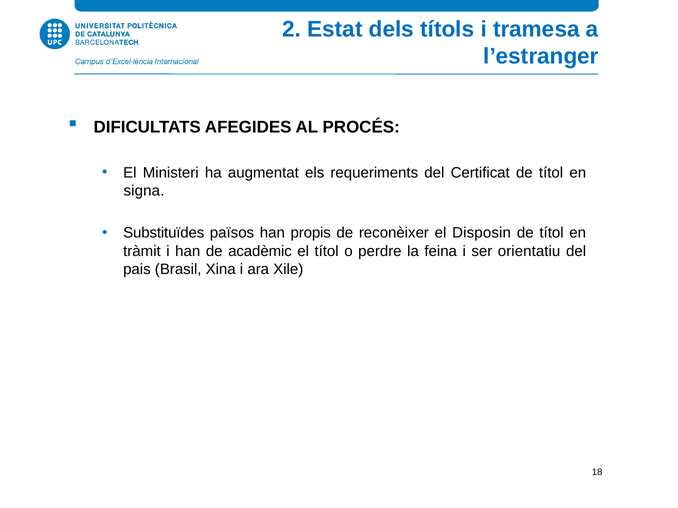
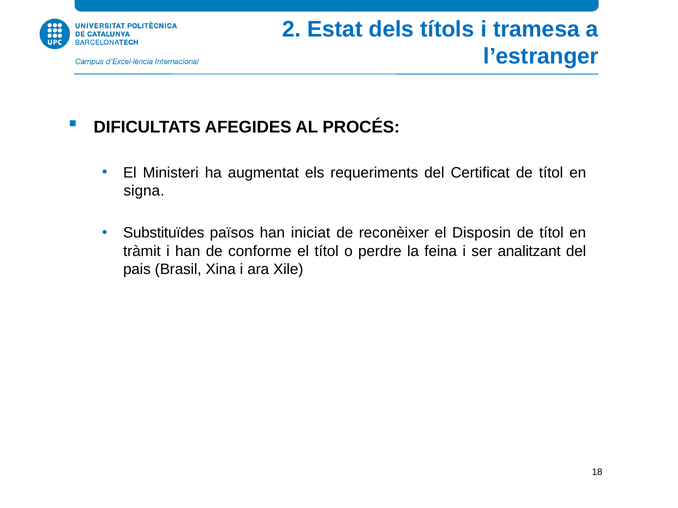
propis: propis -> iniciat
acadèmic: acadèmic -> conforme
orientatiu: orientatiu -> analitzant
